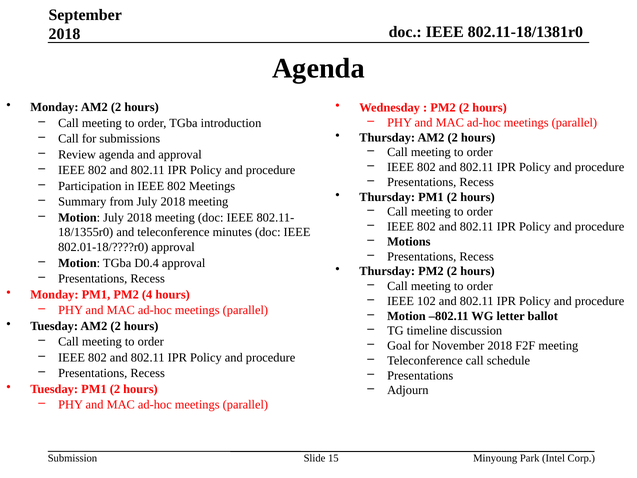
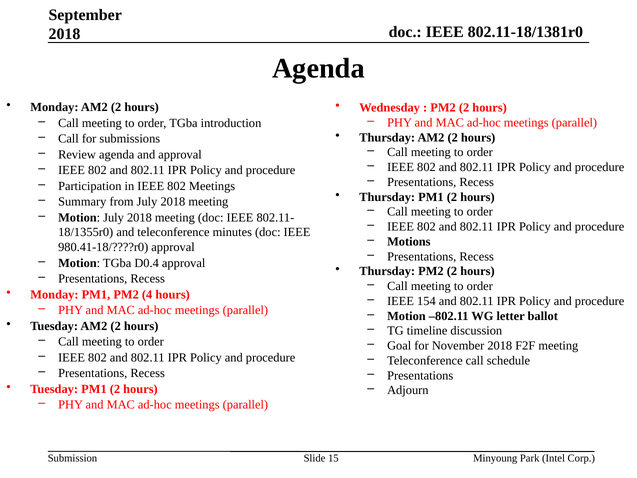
802.01-18/????r0: 802.01-18/????r0 -> 980.41-18/????r0
102: 102 -> 154
